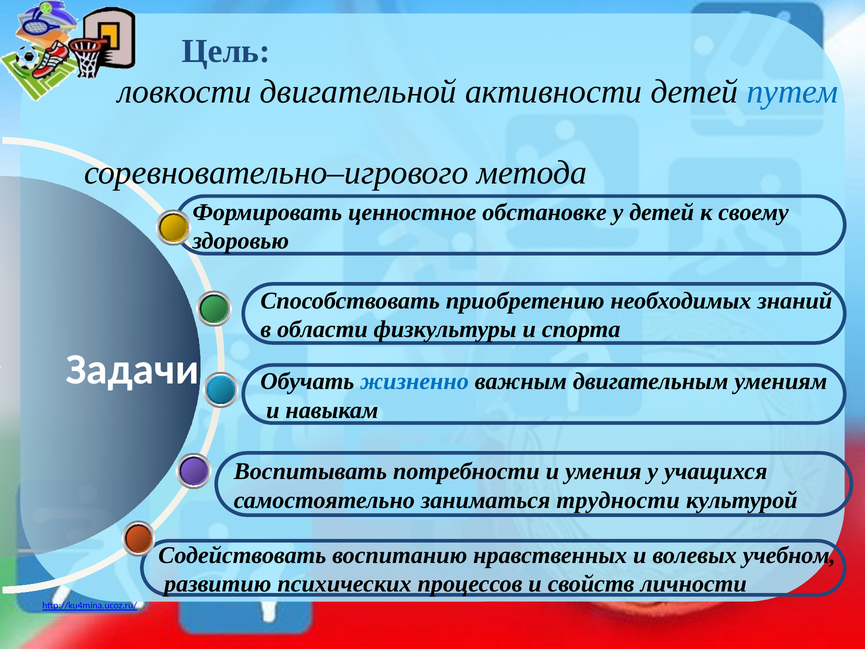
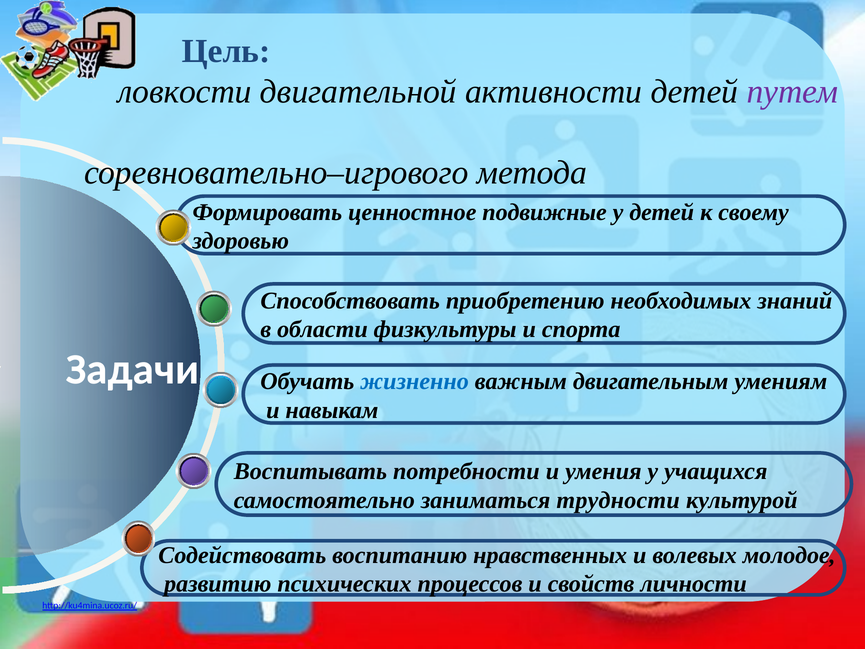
путем colour: blue -> purple
обстановке: обстановке -> подвижные
учебном: учебном -> молодое
